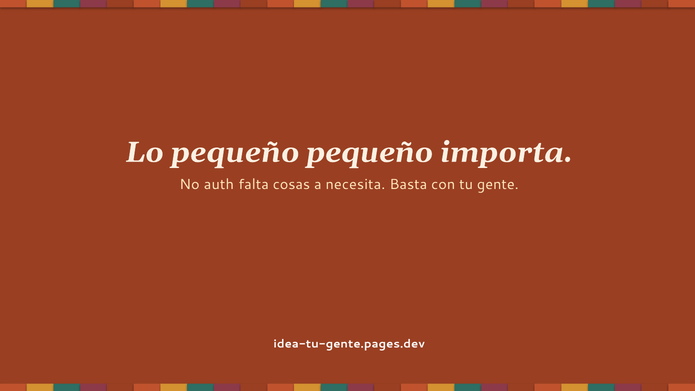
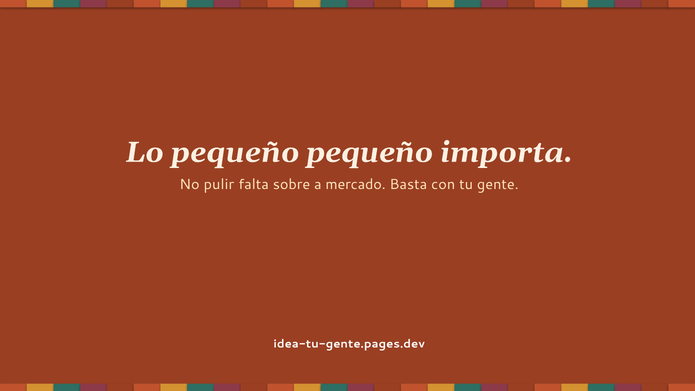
auth: auth -> pulir
cosas: cosas -> sobre
necesita: necesita -> mercado
